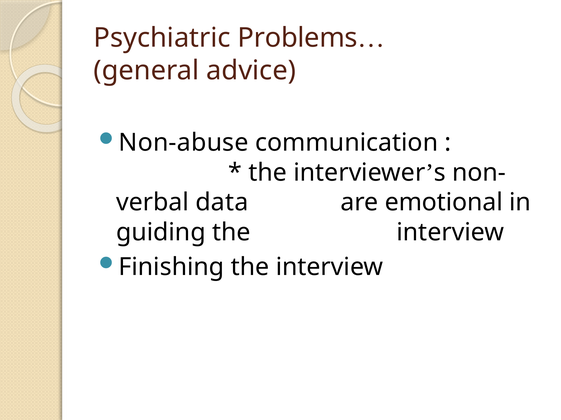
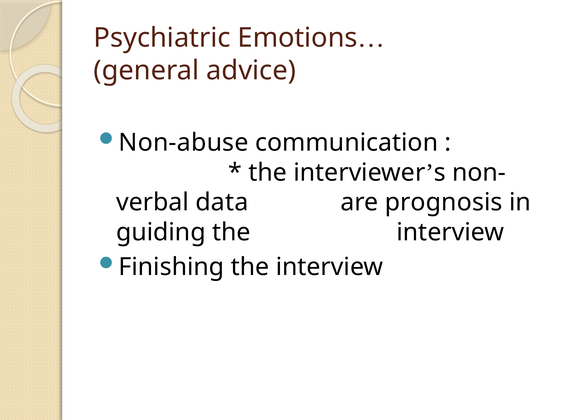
Problems: Problems -> Emotions
emotional: emotional -> prognosis
